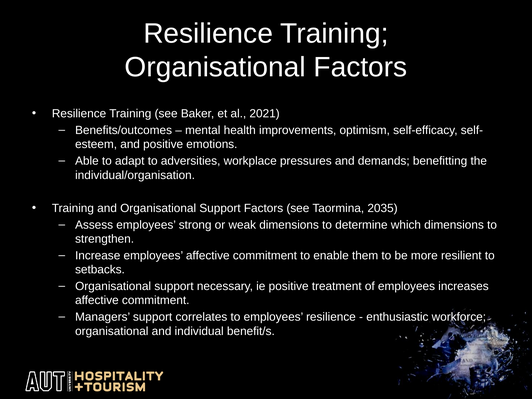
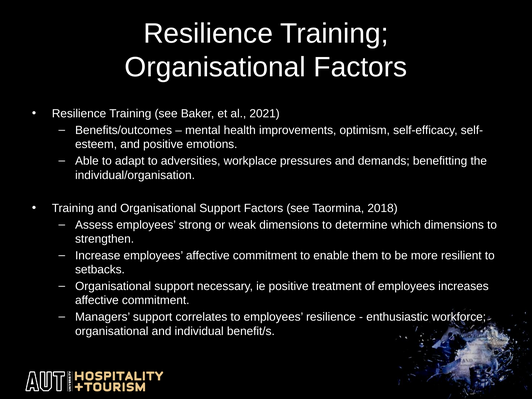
2035: 2035 -> 2018
